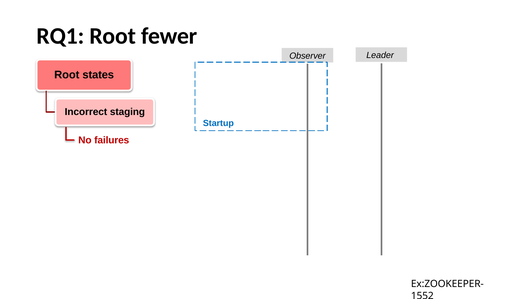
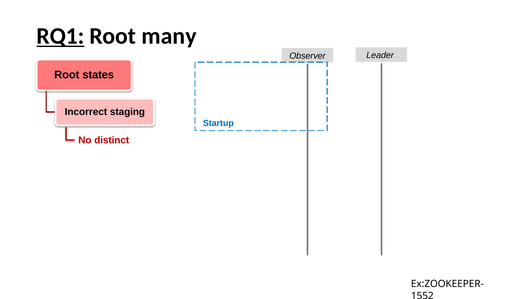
RQ1 underline: none -> present
fewer: fewer -> many
failures: failures -> distinct
